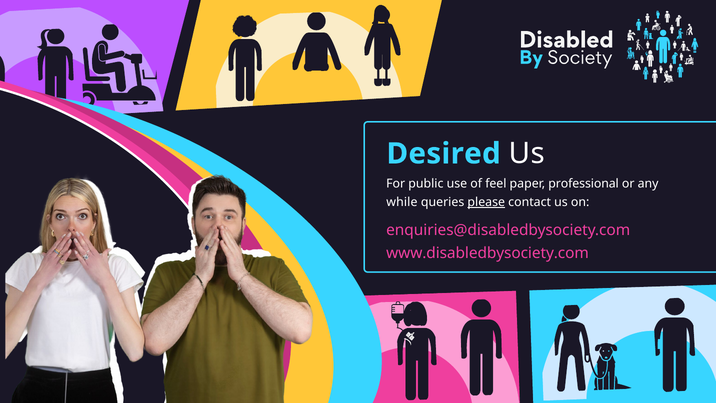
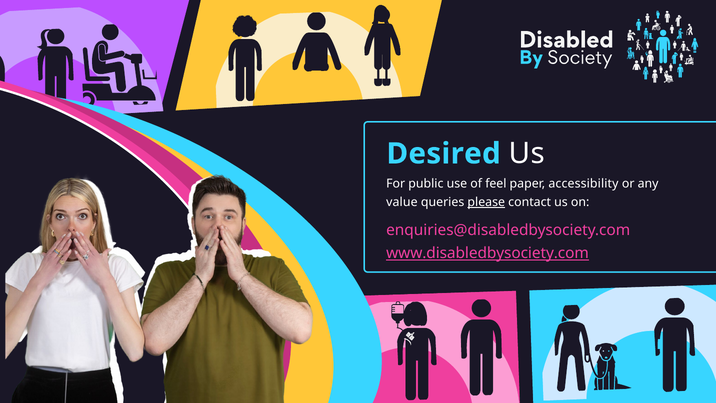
professional: professional -> accessibility
while: while -> value
www.disabledbysociety.com underline: none -> present
